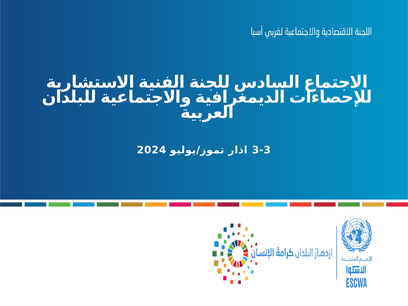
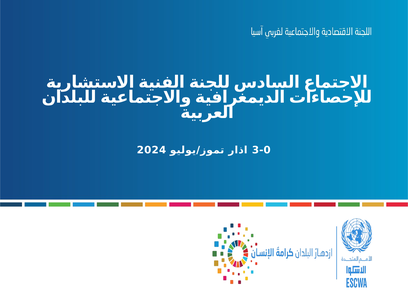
3-3: 3-3 -> 3-0
